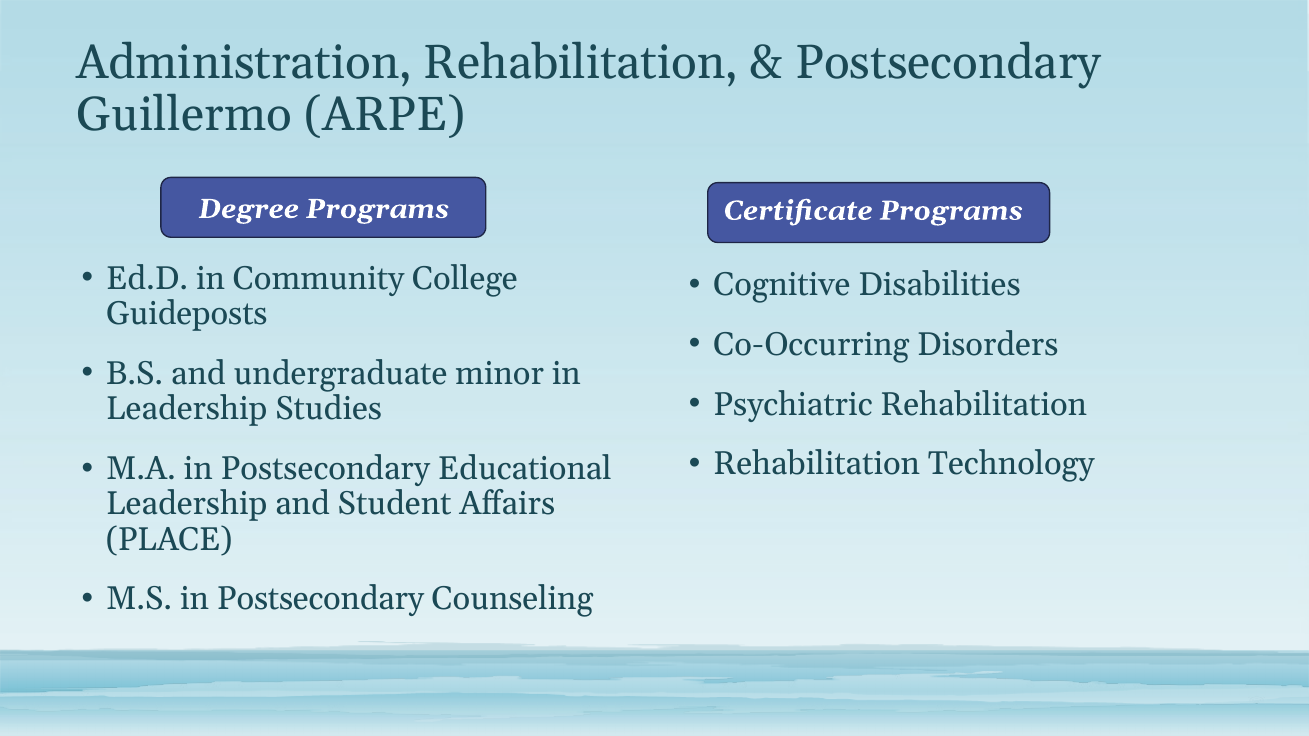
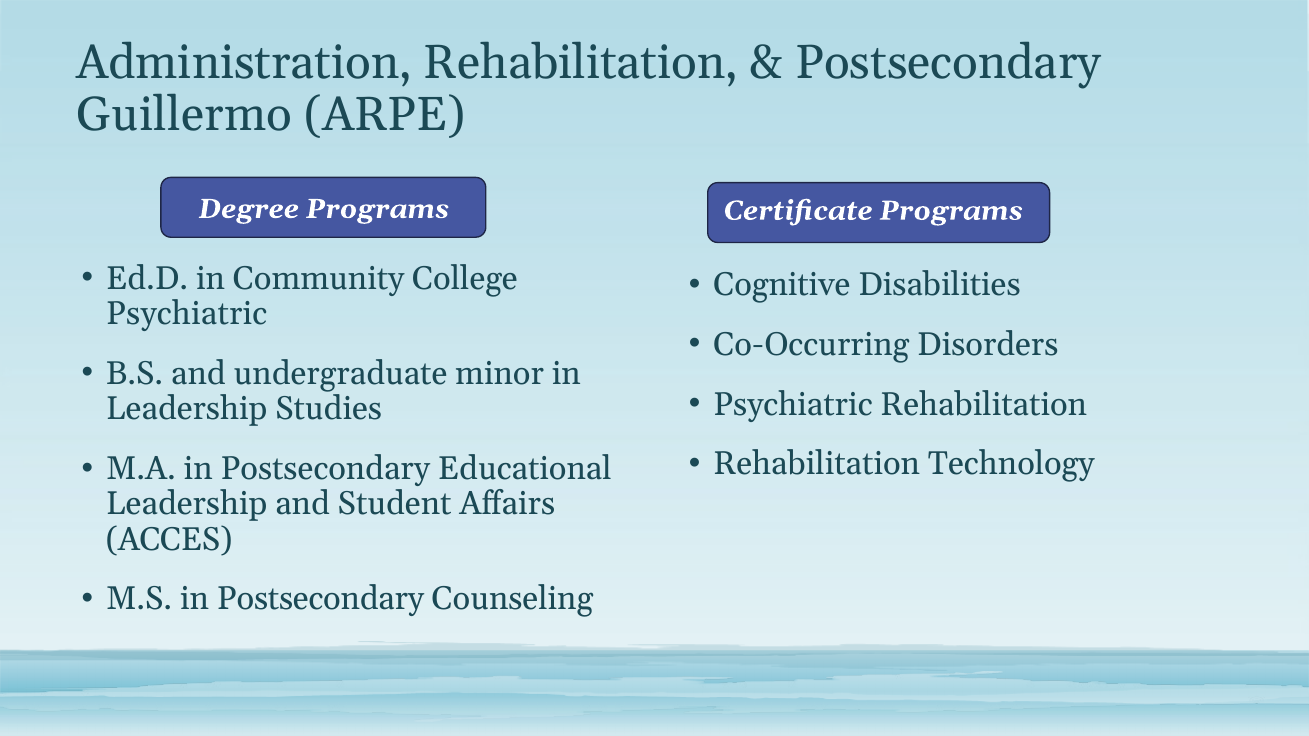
Guideposts at (187, 314): Guideposts -> Psychiatric
PLACE: PLACE -> ACCES
